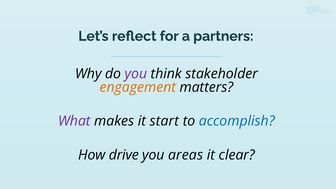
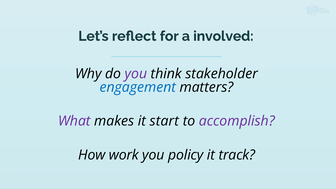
partners: partners -> involved
engagement colour: orange -> blue
accomplish colour: blue -> purple
drive: drive -> work
areas: areas -> policy
clear: clear -> track
